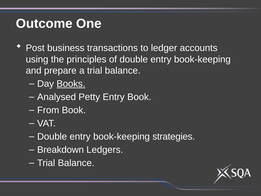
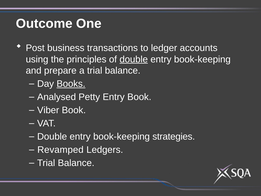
double at (134, 59) underline: none -> present
From: From -> Viber
Breakdown: Breakdown -> Revamped
